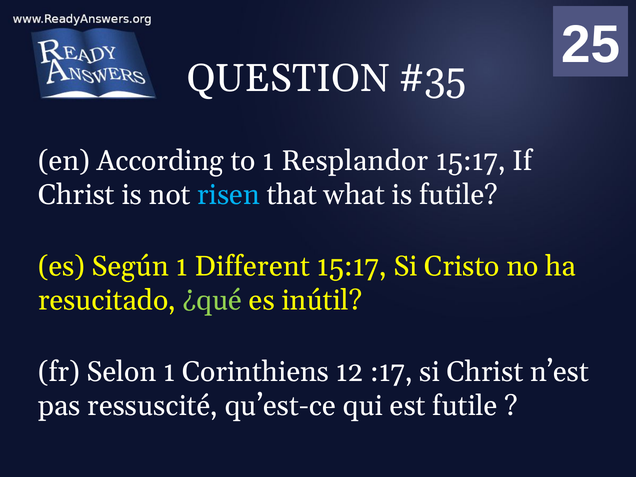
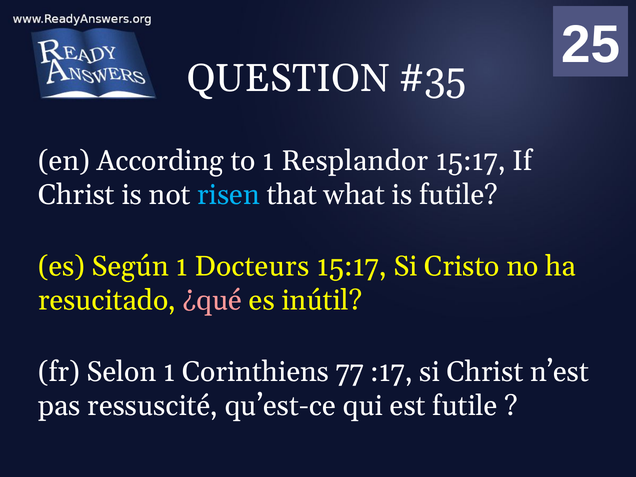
Different: Different -> Docteurs
¿qué colour: light green -> pink
Corinthiens 12: 12 -> 77
